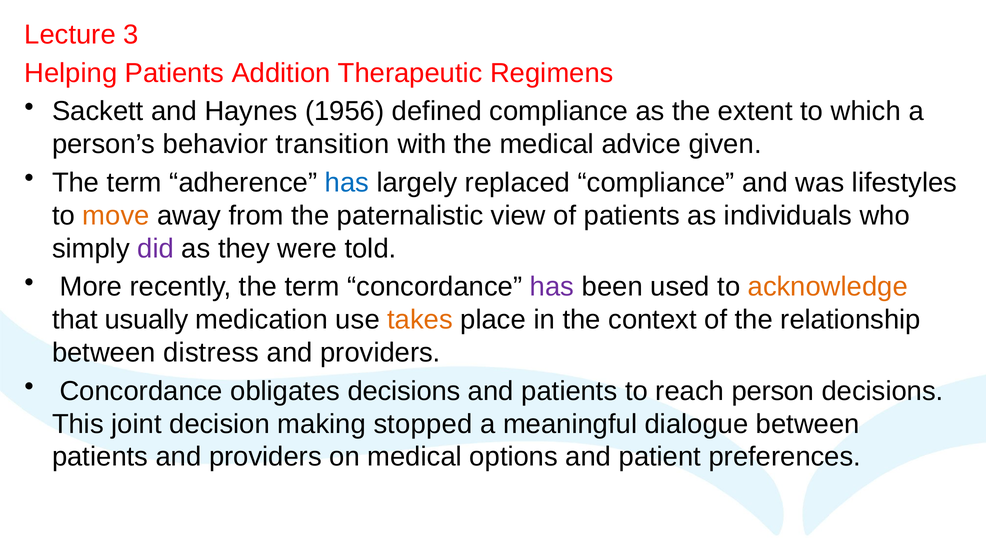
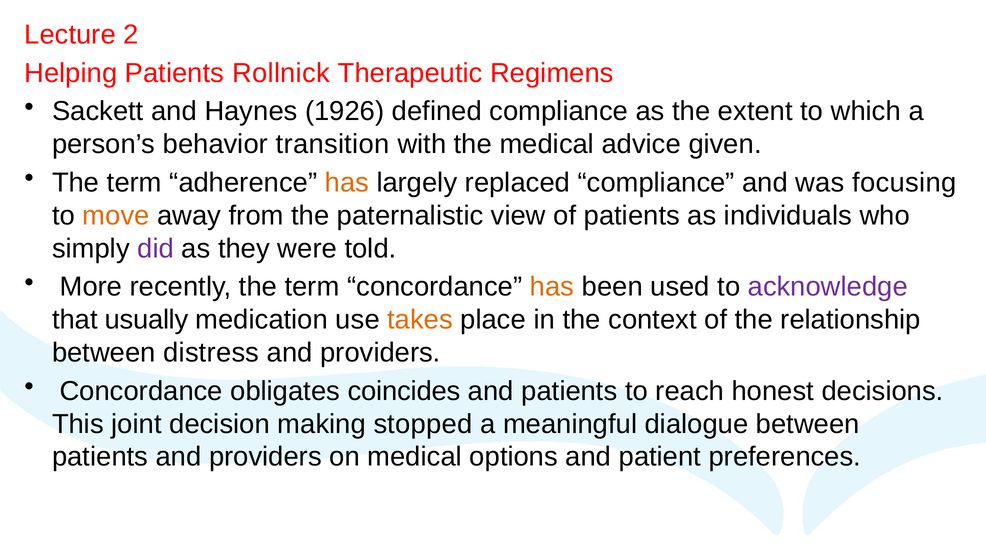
3: 3 -> 2
Addition: Addition -> Rollnick
1956: 1956 -> 1926
has at (347, 183) colour: blue -> orange
lifestyles: lifestyles -> focusing
has at (552, 287) colour: purple -> orange
acknowledge colour: orange -> purple
obligates decisions: decisions -> coincides
person: person -> honest
